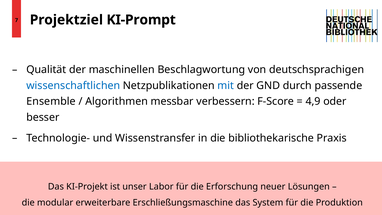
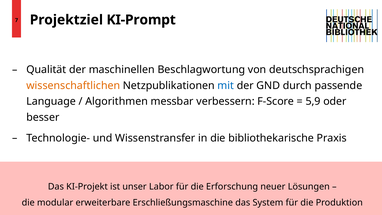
wissenschaftlichen colour: blue -> orange
Ensemble: Ensemble -> Language
4,9: 4,9 -> 5,9
